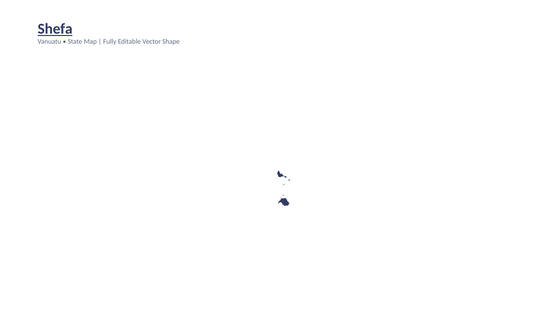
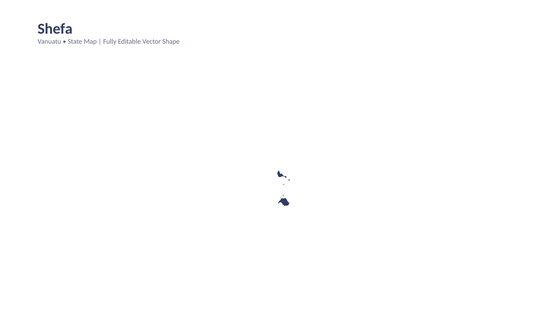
Shefa underline: present -> none
